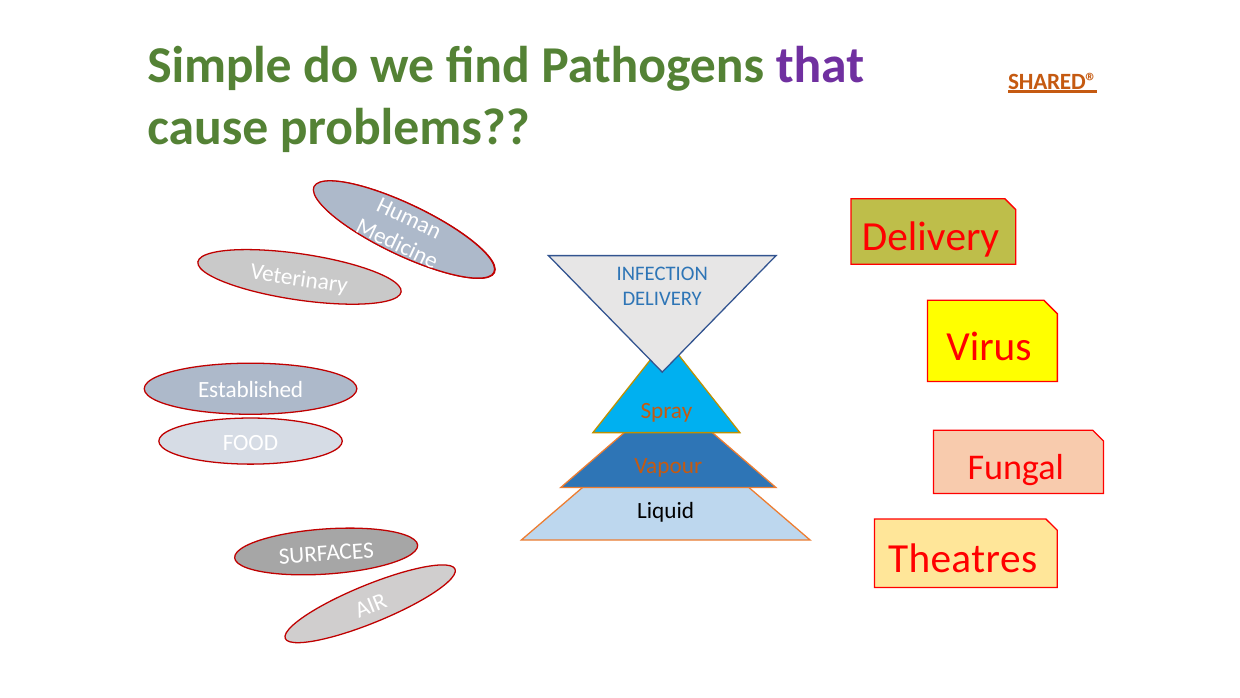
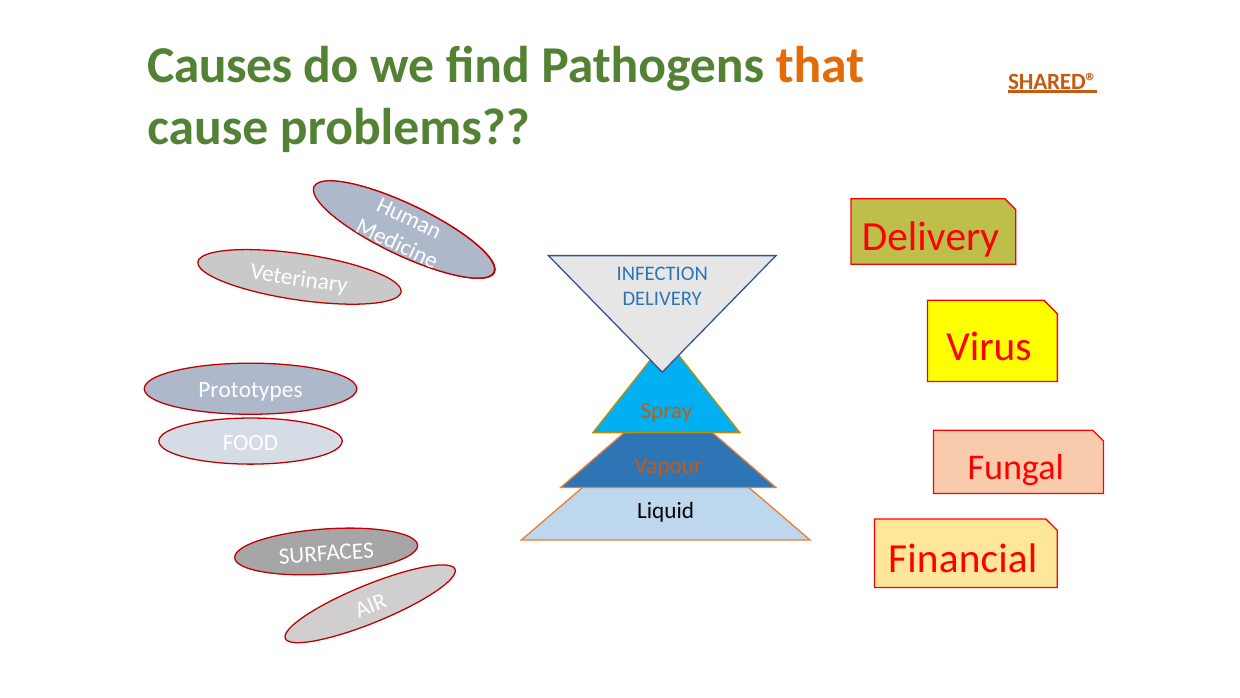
Simple: Simple -> Causes
that colour: purple -> orange
Established: Established -> Prototypes
Theatres: Theatres -> Financial
